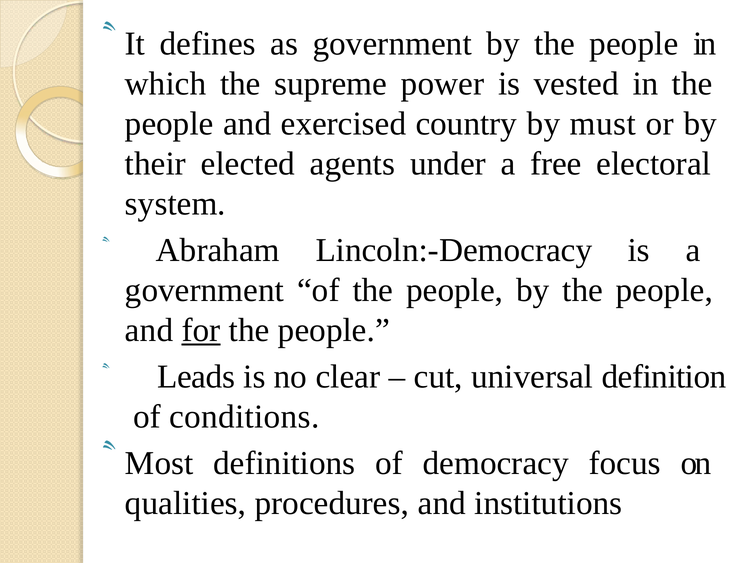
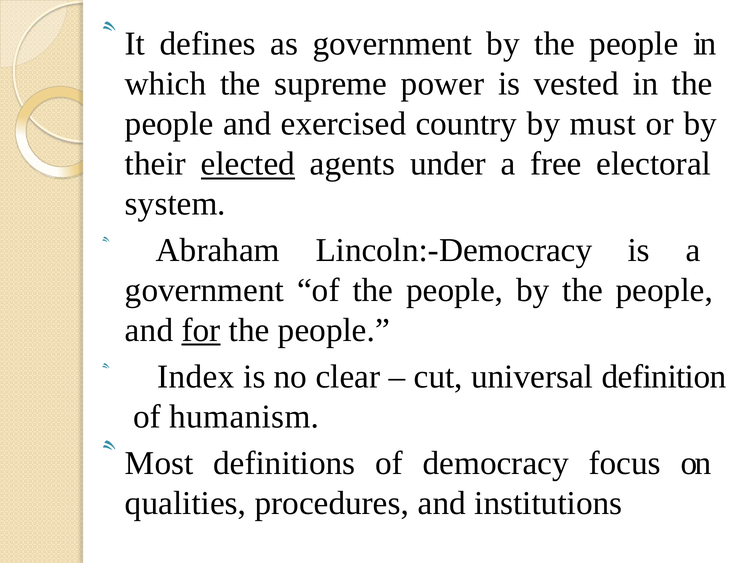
elected underline: none -> present
Leads: Leads -> Index
conditions: conditions -> humanism
